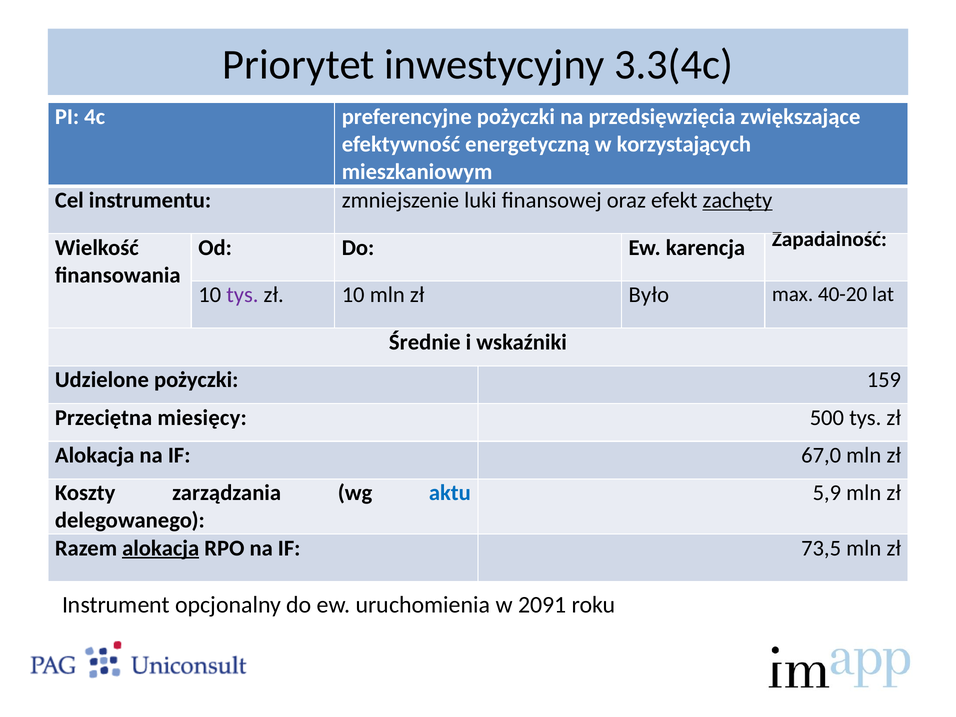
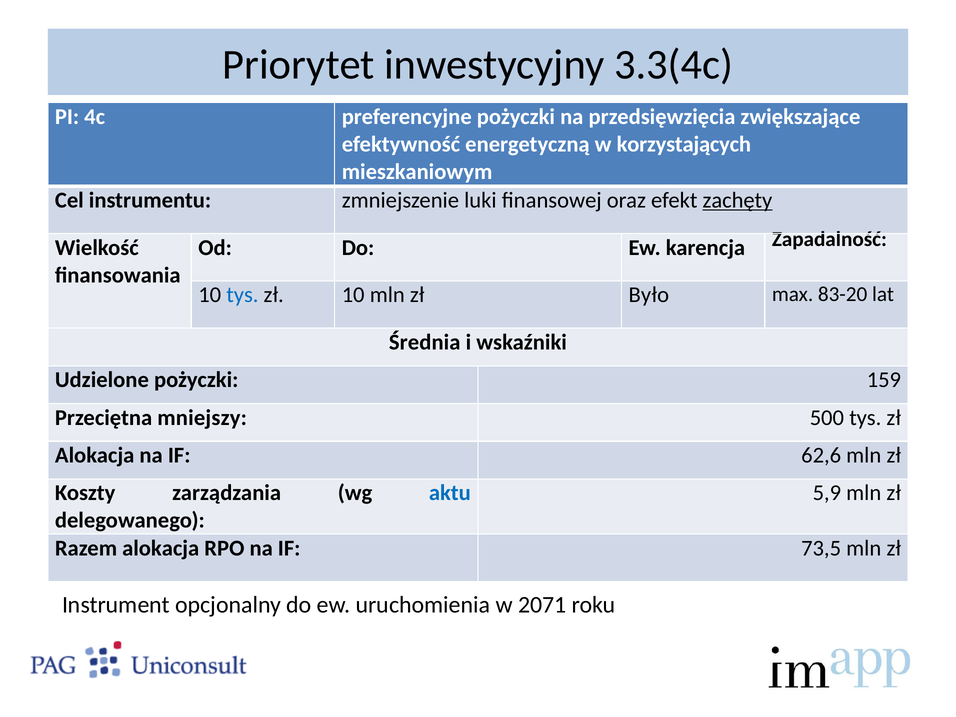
tys at (242, 295) colour: purple -> blue
40-20: 40-20 -> 83-20
Średnie: Średnie -> Średnia
miesięcy: miesięcy -> mniejszy
67,0: 67,0 -> 62,6
alokacja at (161, 548) underline: present -> none
2091: 2091 -> 2071
